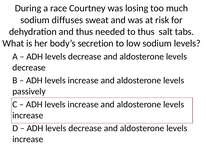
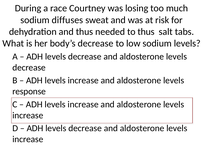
body’s secretion: secretion -> decrease
passively: passively -> response
